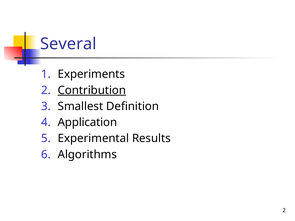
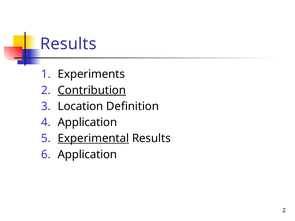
Several at (68, 44): Several -> Results
Smallest: Smallest -> Location
Experimental underline: none -> present
Algorithms at (87, 155): Algorithms -> Application
